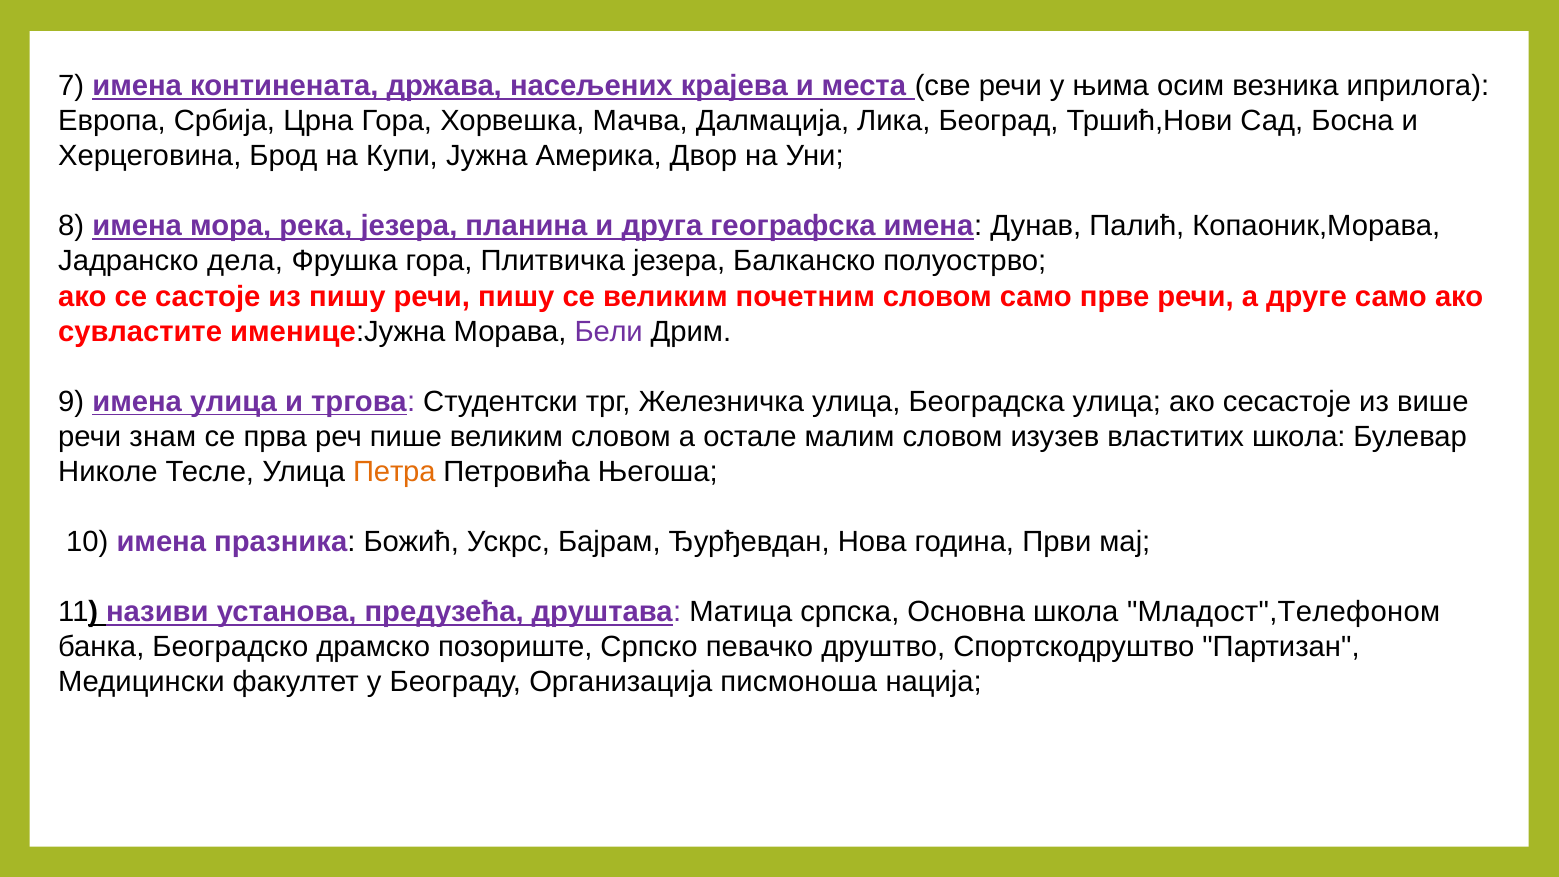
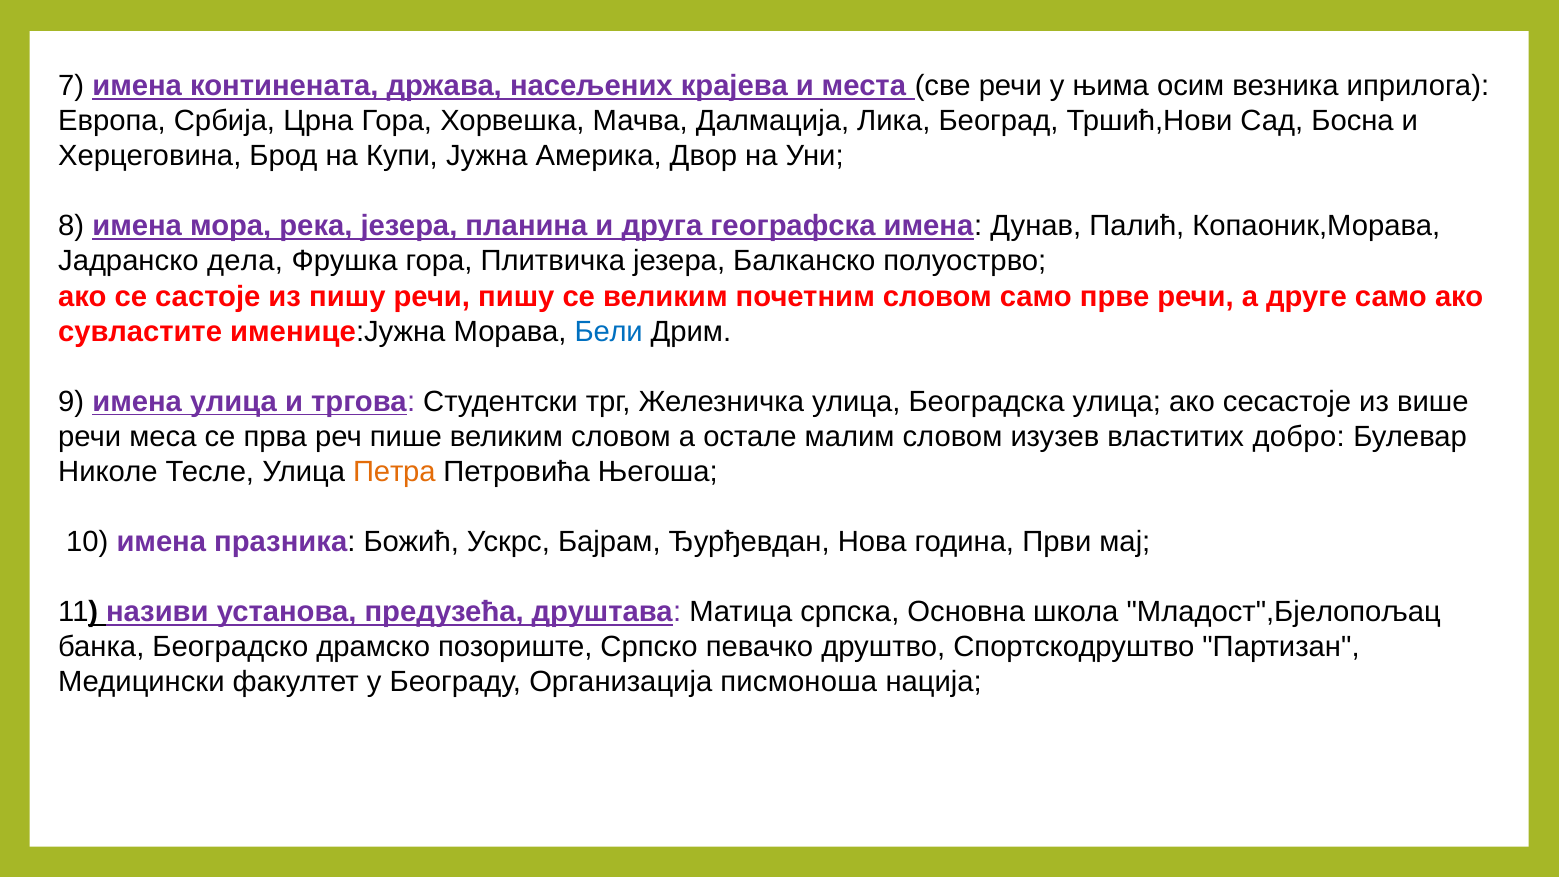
Бели colour: purple -> blue
знам: знам -> меса
властитих школа: школа -> добро
Младост",Телефоном: Младост",Телефоном -> Младост",Бјелопољац
